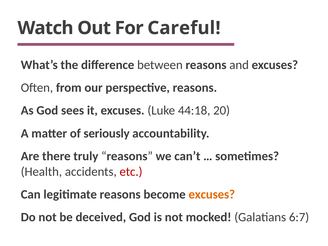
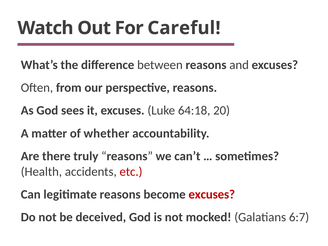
44:18: 44:18 -> 64:18
seriously: seriously -> whether
excuses at (212, 194) colour: orange -> red
